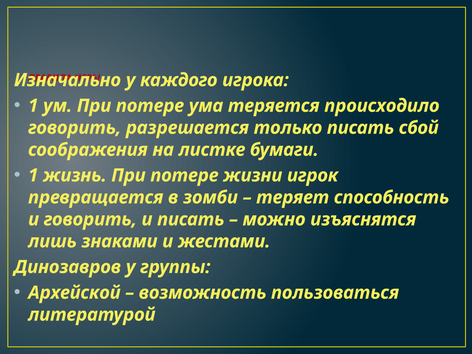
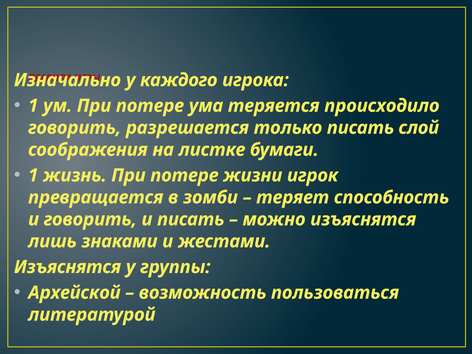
сбой: сбой -> слой
Динозавров at (67, 267): Динозавров -> Изъяснятся
